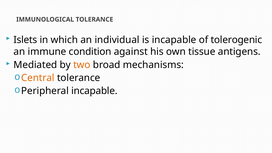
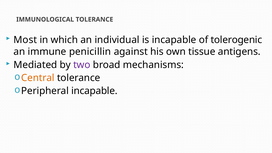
Islets: Islets -> Most
condition: condition -> penicillin
two colour: orange -> purple
